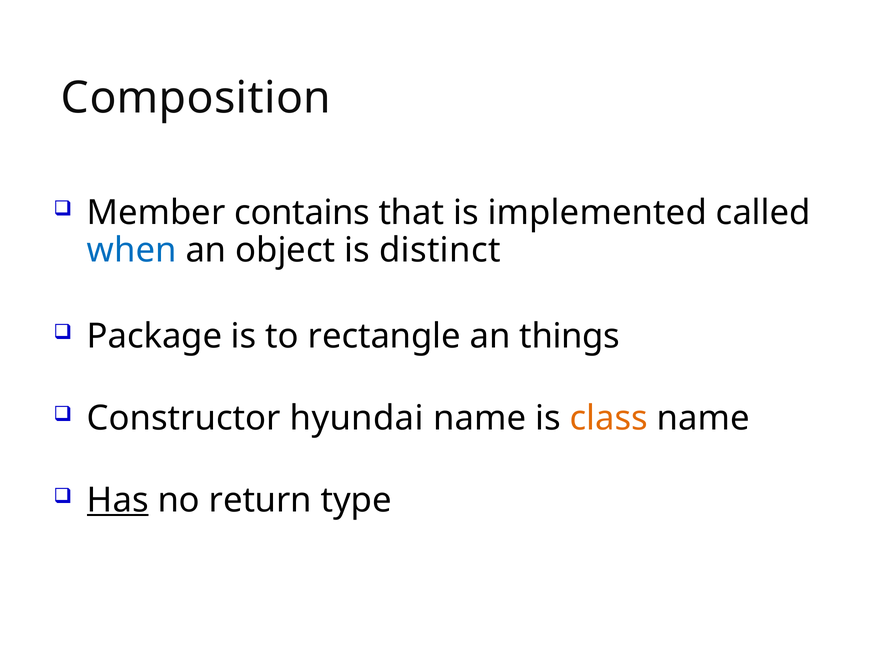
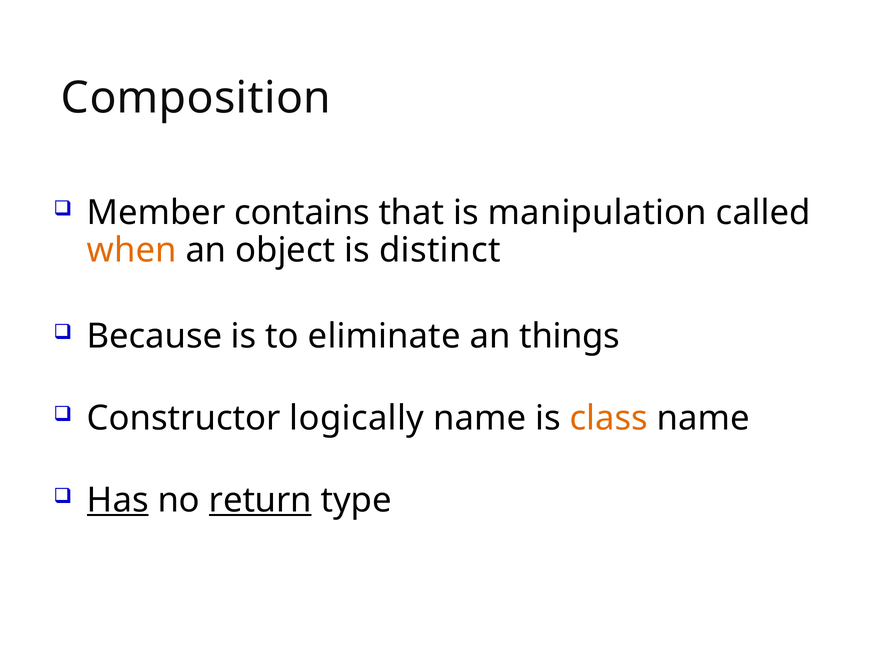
implemented: implemented -> manipulation
when colour: blue -> orange
Package: Package -> Because
rectangle: rectangle -> eliminate
hyundai: hyundai -> logically
return underline: none -> present
